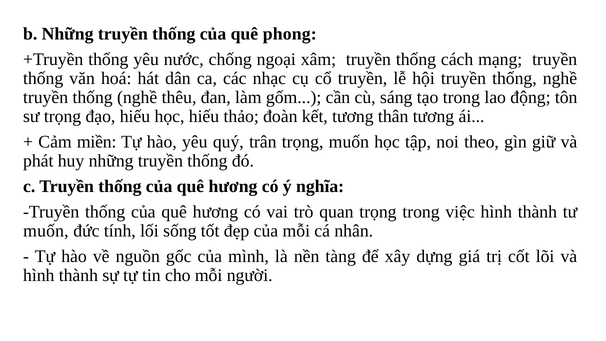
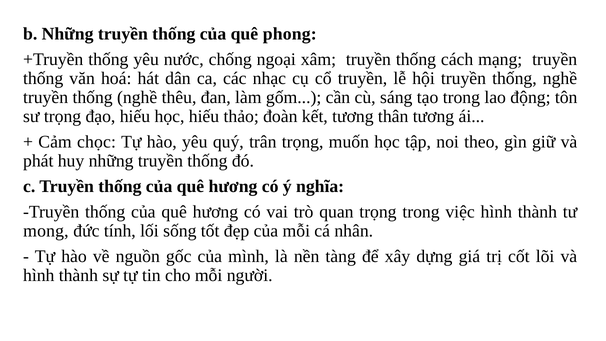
miền: miền -> chọc
muốn at (46, 231): muốn -> mong
